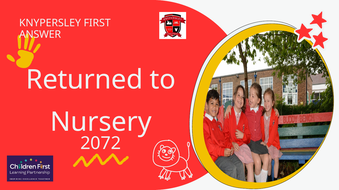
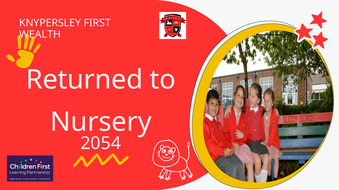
ANSWER: ANSWER -> WEALTH
2072: 2072 -> 2054
